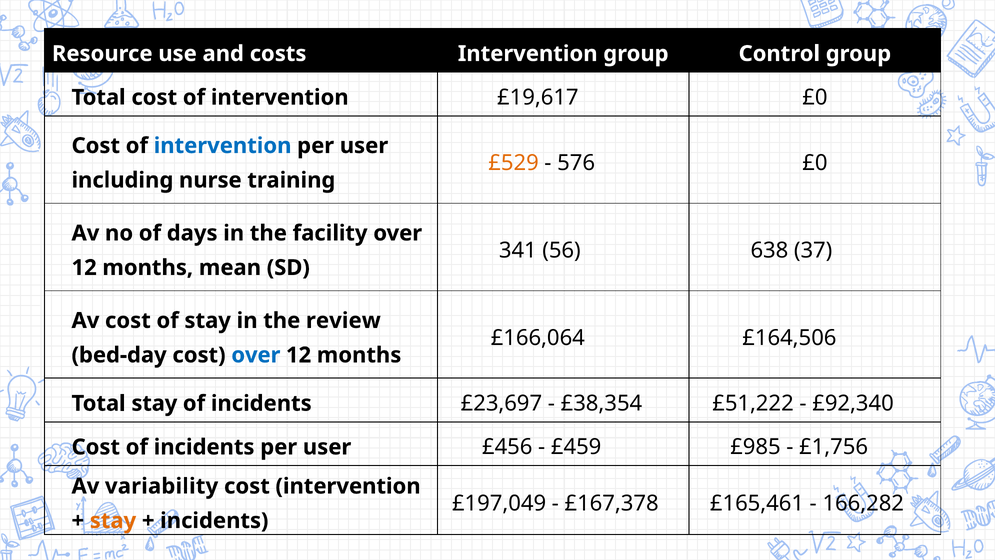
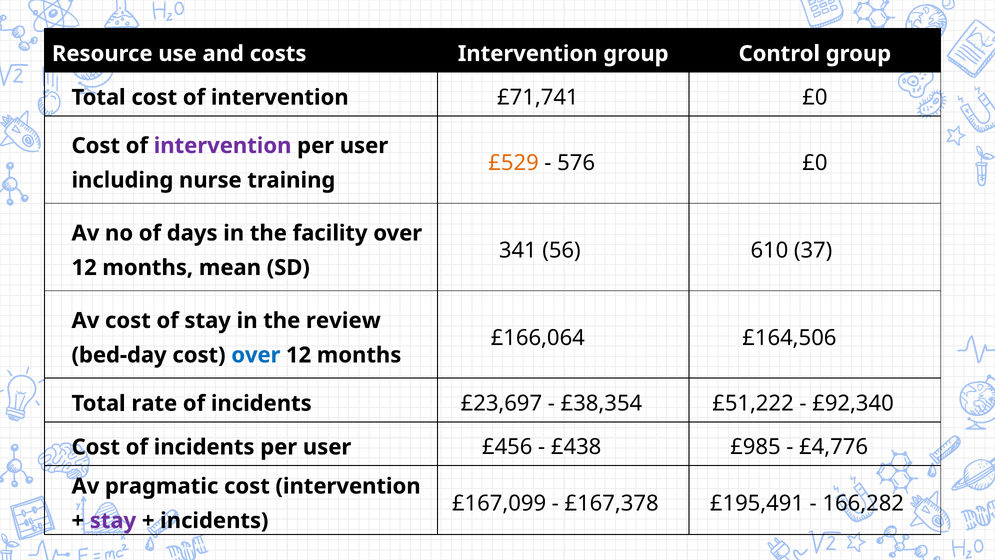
£19,617: £19,617 -> £71,741
intervention at (223, 146) colour: blue -> purple
638: 638 -> 610
Total stay: stay -> rate
£459: £459 -> £438
£1,756: £1,756 -> £4,776
variability: variability -> pragmatic
£197,049: £197,049 -> £167,099
£165,461: £165,461 -> £195,491
stay at (113, 520) colour: orange -> purple
